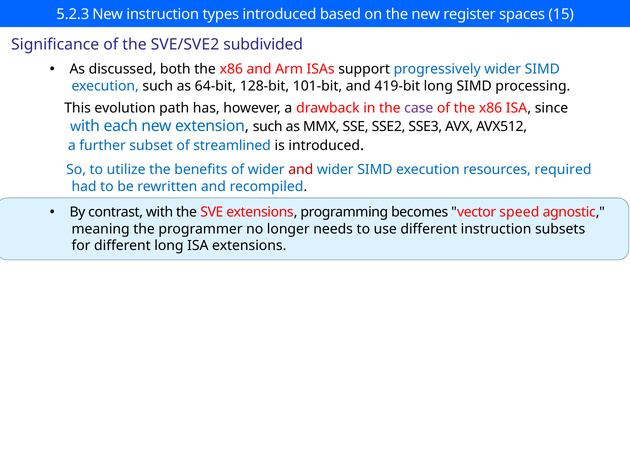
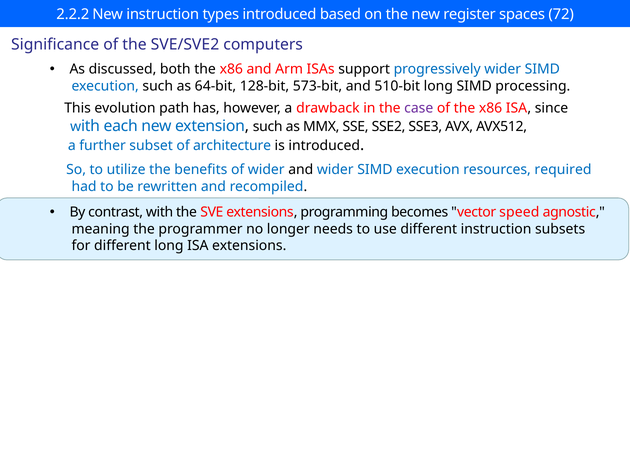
5.2.3: 5.2.3 -> 2.2.2
15: 15 -> 72
subdivided: subdivided -> computers
101-bit: 101-bit -> 573-bit
419-bit: 419-bit -> 510-bit
streamlined: streamlined -> architecture
and at (301, 170) colour: red -> black
